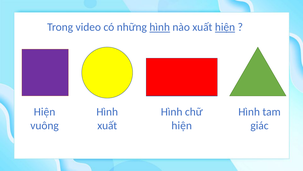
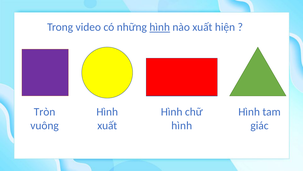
hiện at (225, 27) underline: present -> none
Hiện at (45, 112): Hiện -> Tròn
hiện at (182, 125): hiện -> hình
